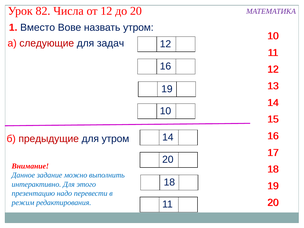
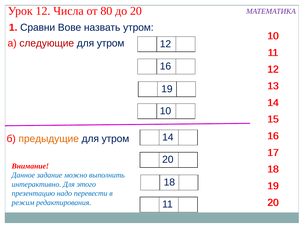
Урок 82: 82 -> 12
от 12: 12 -> 80
Вместо: Вместо -> Сравни
задач at (111, 43): задач -> утром
предыдущие colour: red -> orange
